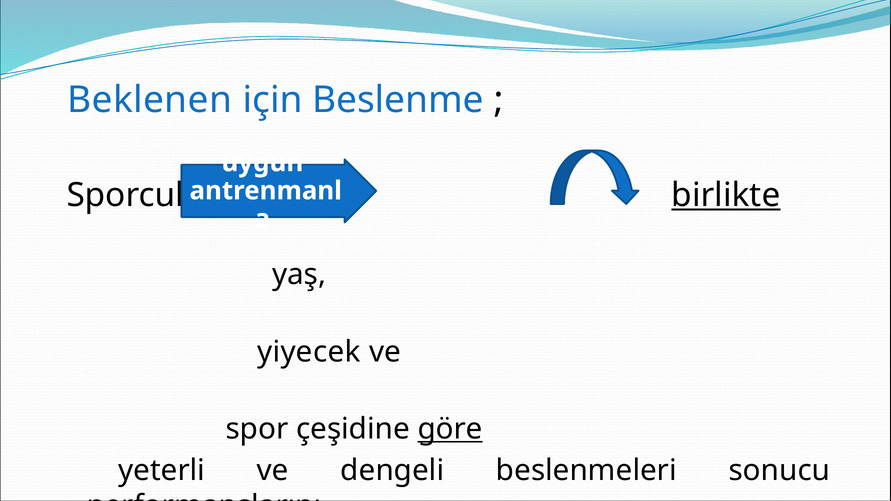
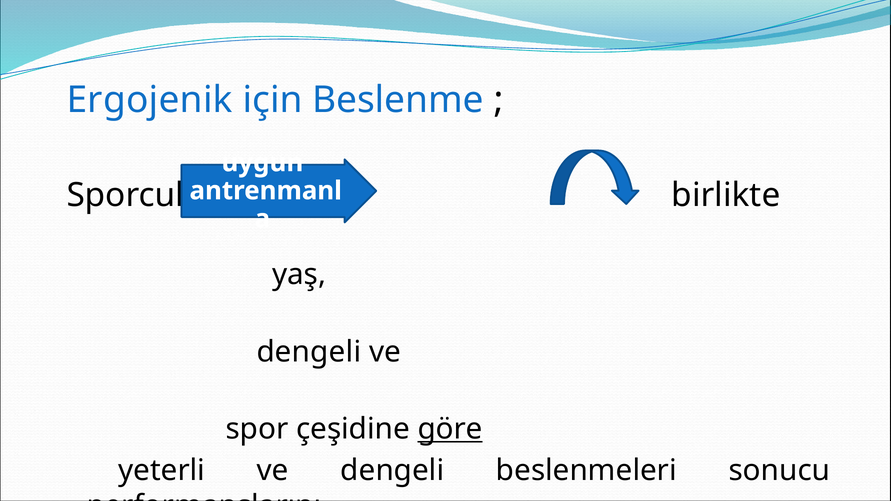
Beklenen: Beklenen -> Ergojenik
birlikte underline: present -> none
yiyecek at (309, 352): yiyecek -> dengeli
